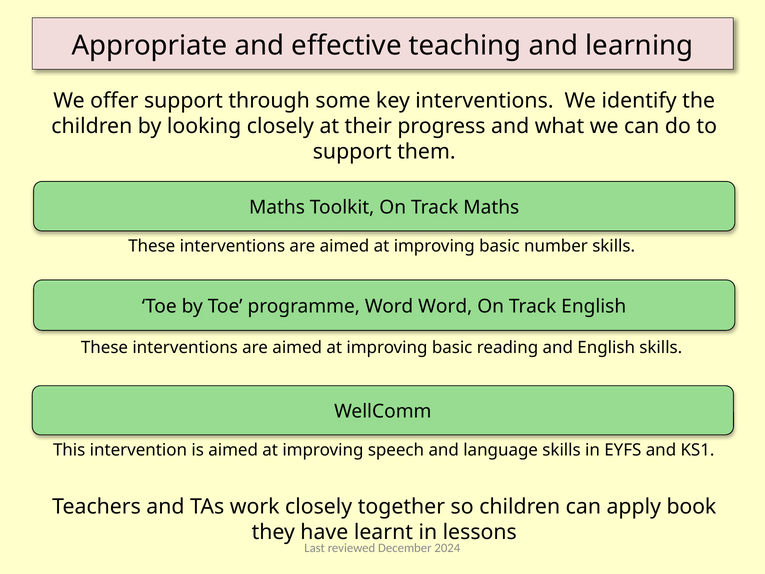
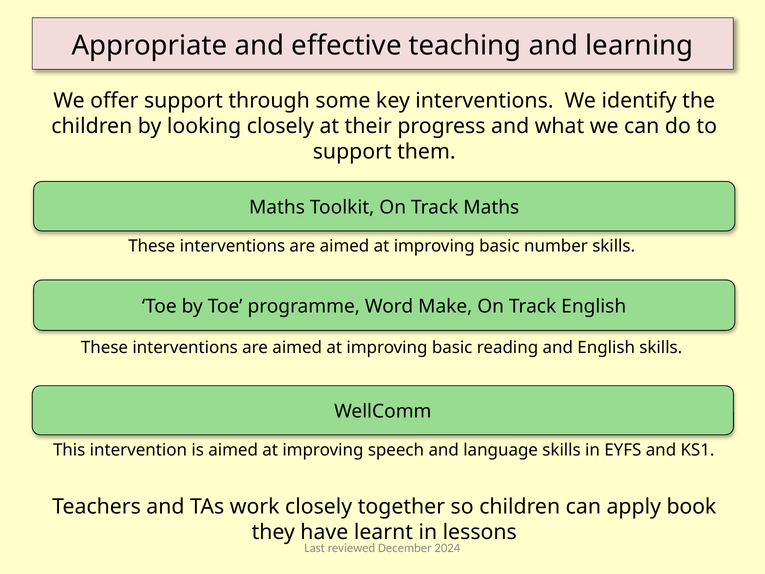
Word Word: Word -> Make
